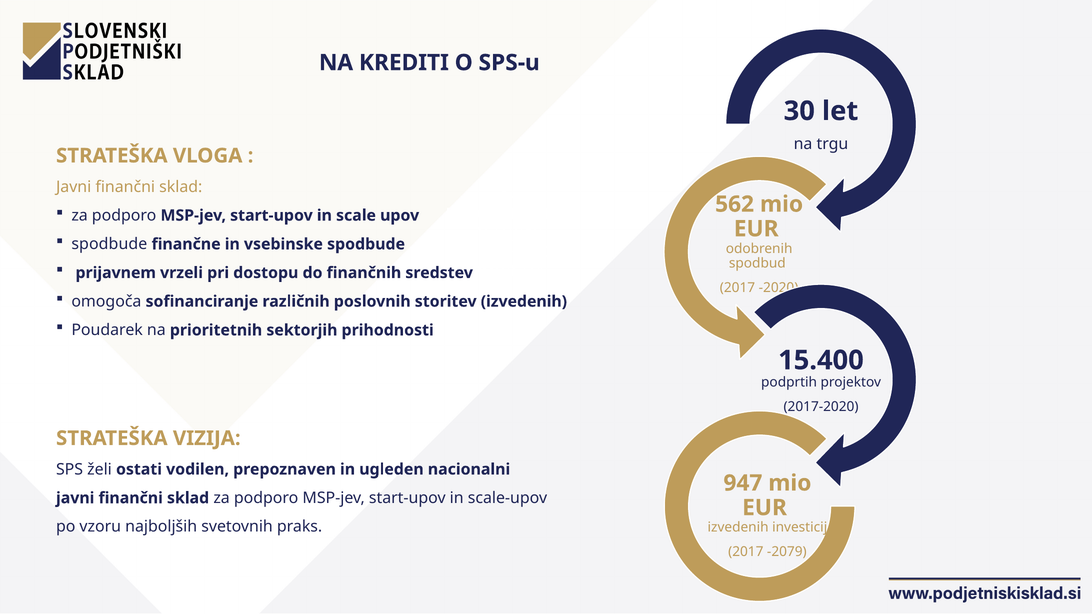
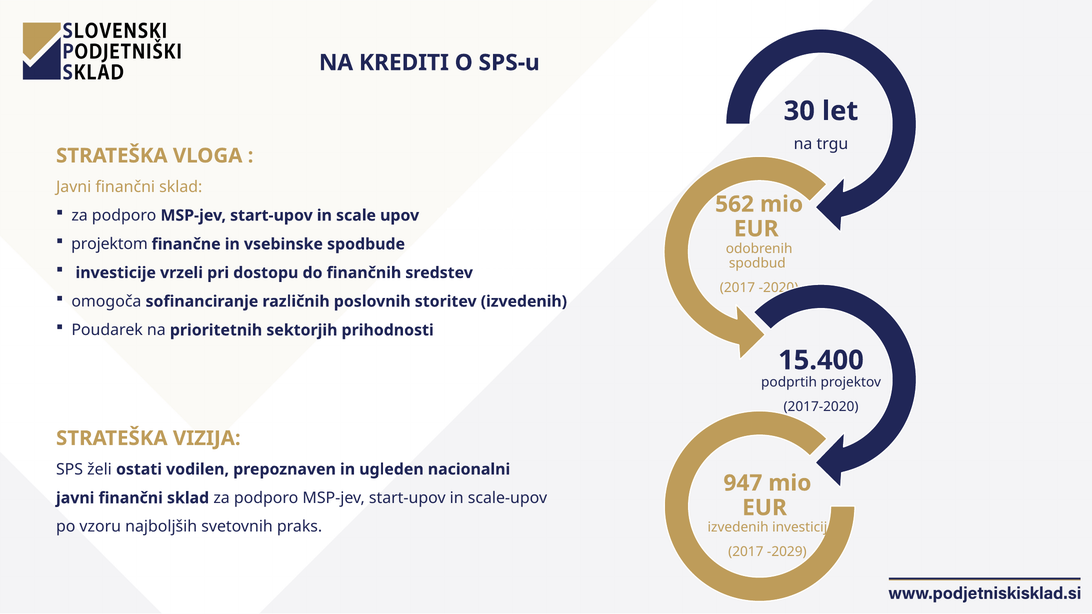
spodbude at (109, 244): spodbude -> projektom
prijavnem: prijavnem -> investicije
-2079: -2079 -> -2029
